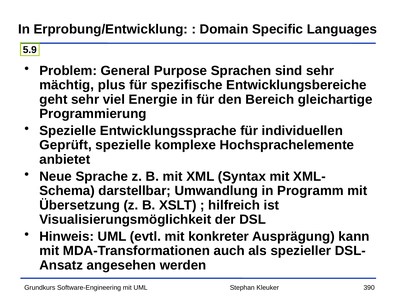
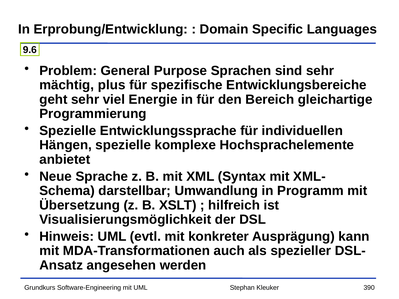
5.9: 5.9 -> 9.6
Geprüft: Geprüft -> Hängen
